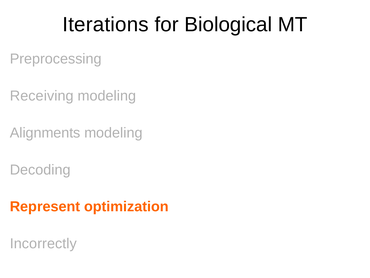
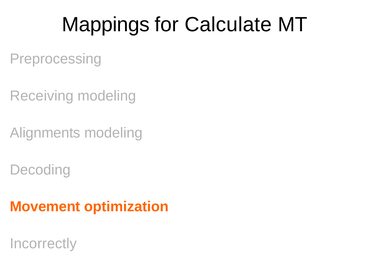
Iterations: Iterations -> Mappings
Biological: Biological -> Calculate
Represent: Represent -> Movement
